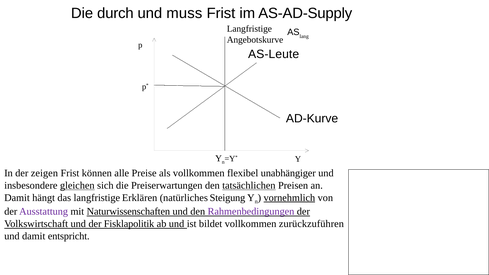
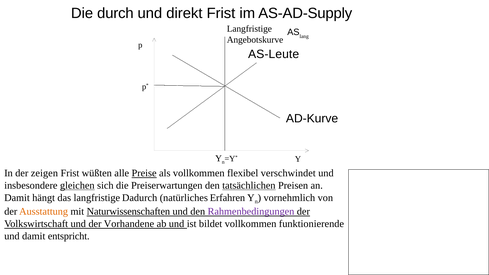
muss: muss -> direkt
können: können -> wüßten
Preise underline: none -> present
unabhängiger: unabhängiger -> verschwindet
Erklären: Erklären -> Dadurch
Steigung: Steigung -> Erfahren
vornehmlich underline: present -> none
Ausstattung colour: purple -> orange
Fisklapolitik: Fisklapolitik -> Vorhandene
zurückzuführen: zurückzuführen -> funktionierende
